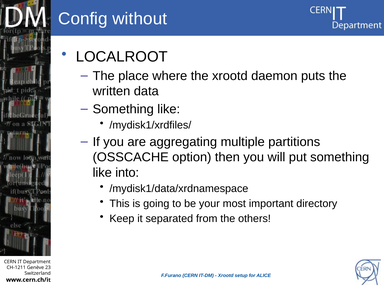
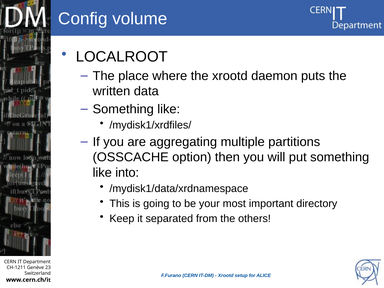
without: without -> volume
